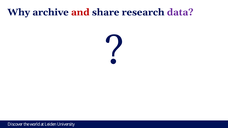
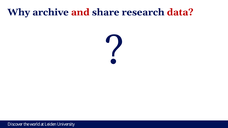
data colour: purple -> red
